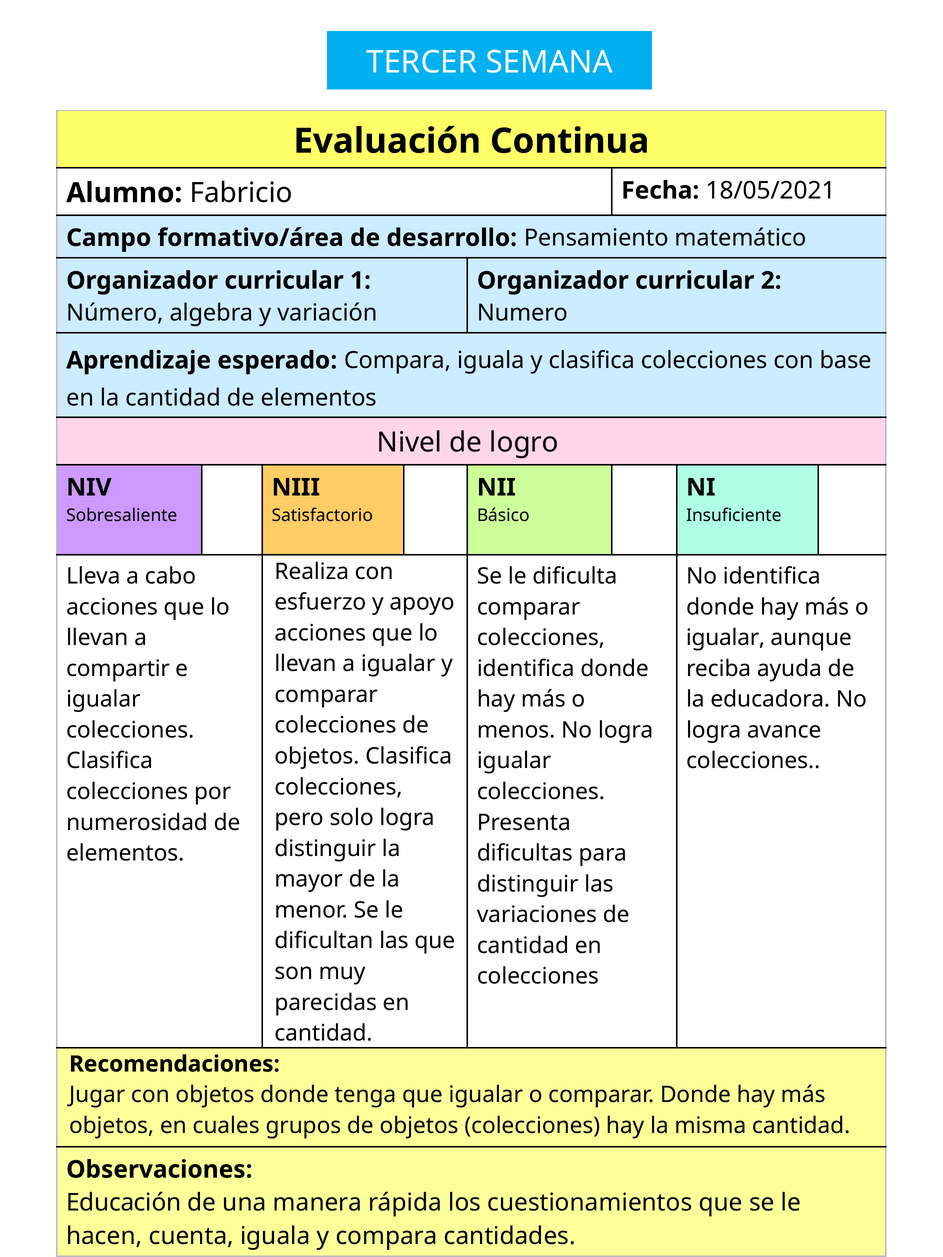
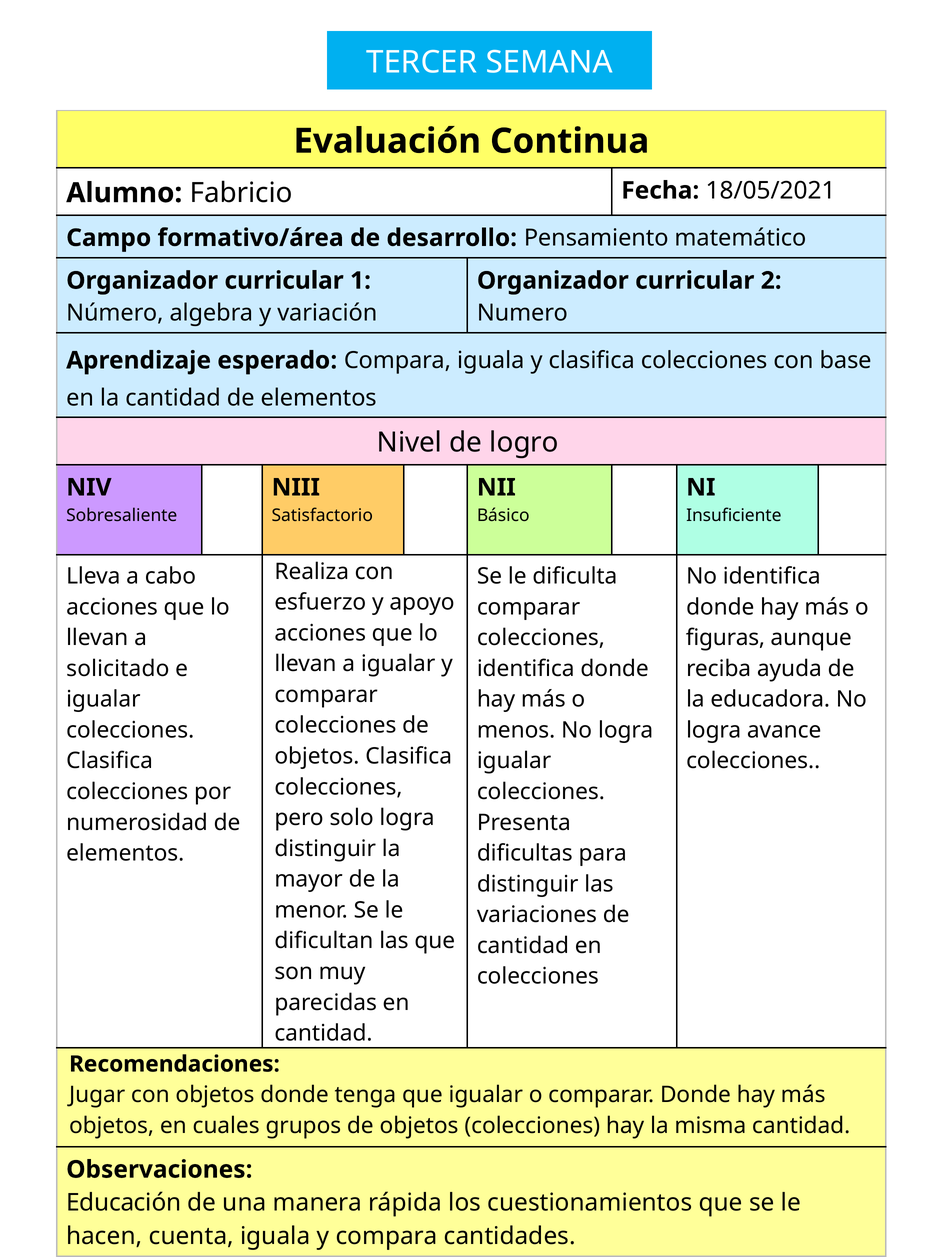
igualar at (725, 638): igualar -> figuras
compartir: compartir -> solicitado
